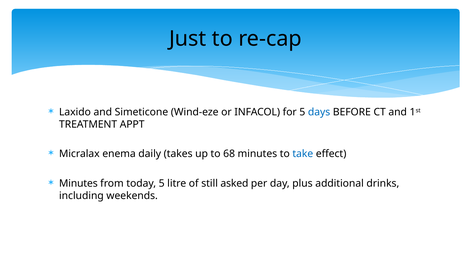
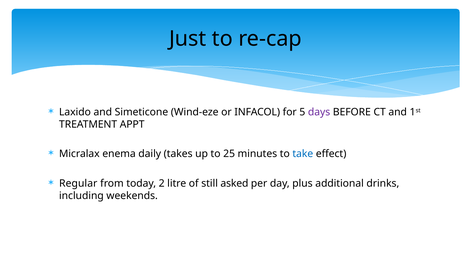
days colour: blue -> purple
68: 68 -> 25
Minutes at (78, 183): Minutes -> Regular
today 5: 5 -> 2
